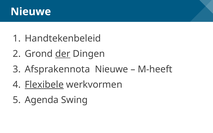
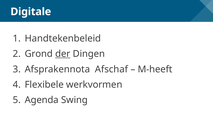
Nieuwe at (31, 12): Nieuwe -> Digitale
Afsprakennota Nieuwe: Nieuwe -> Afschaf
Flexibele underline: present -> none
